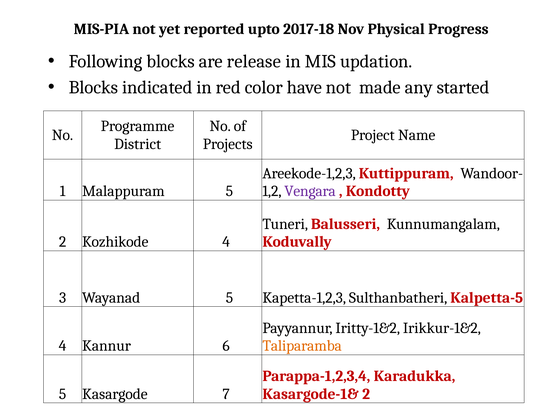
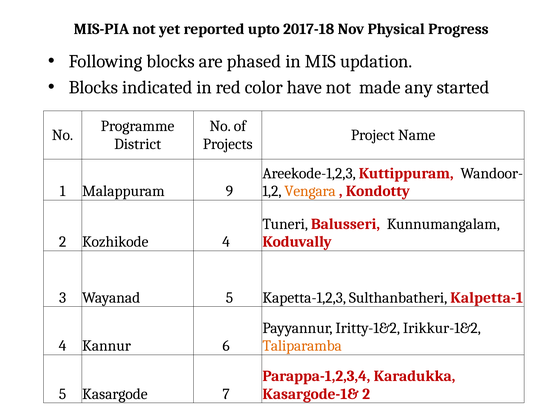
release: release -> phased
Malappuram 5: 5 -> 9
Vengara colour: purple -> orange
Kalpetta-5: Kalpetta-5 -> Kalpetta-1
